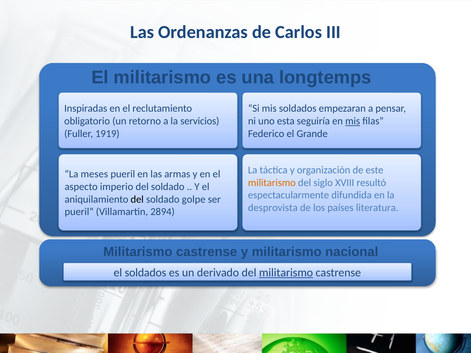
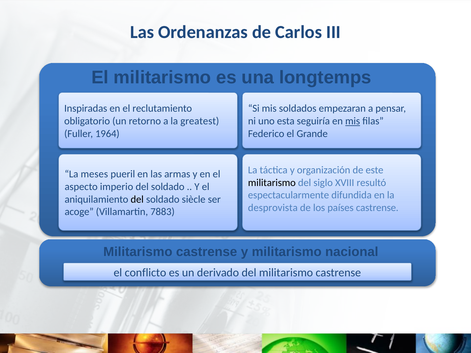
servicios: servicios -> greatest
1919: 1919 -> 1964
militarismo at (272, 183) colour: orange -> black
golpe: golpe -> siècle
países literatura: literatura -> castrense
pueril at (79, 212): pueril -> acoge
2894: 2894 -> 7883
el soldados: soldados -> conflicto
militarismo at (286, 273) underline: present -> none
